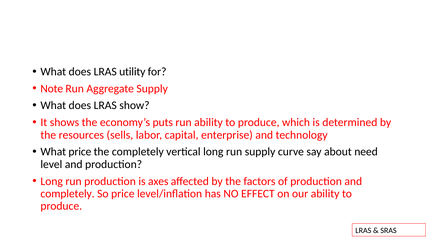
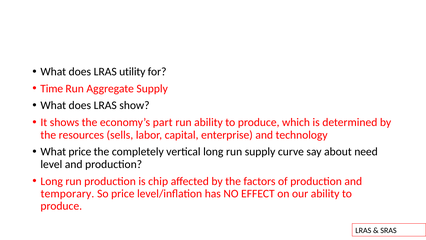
Note: Note -> Time
puts: puts -> part
axes: axes -> chip
completely at (68, 193): completely -> temporary
